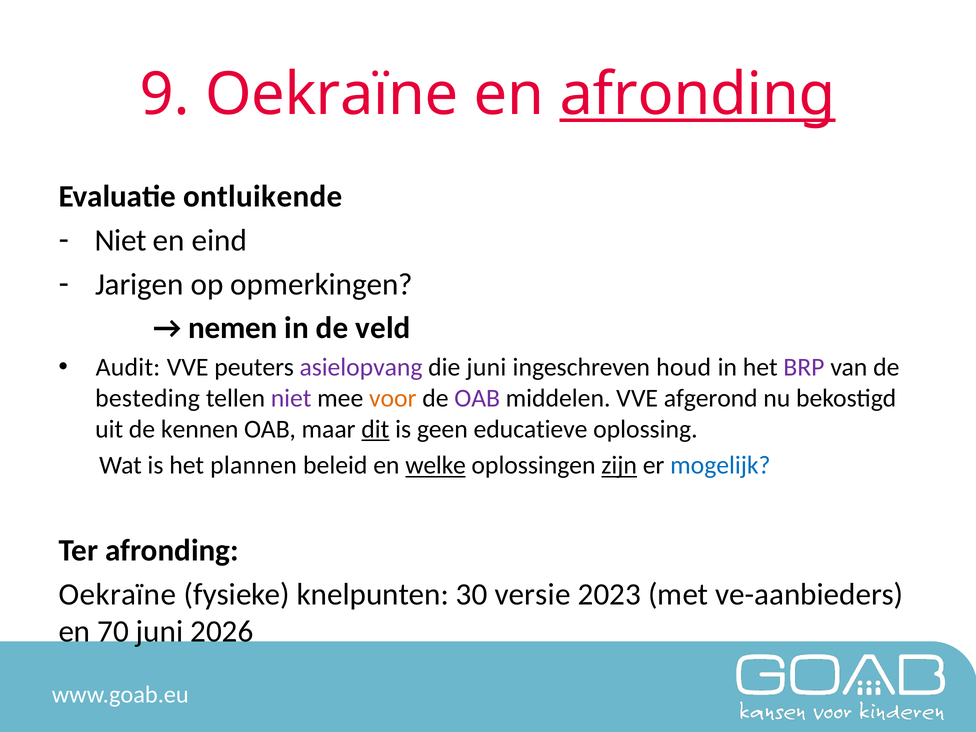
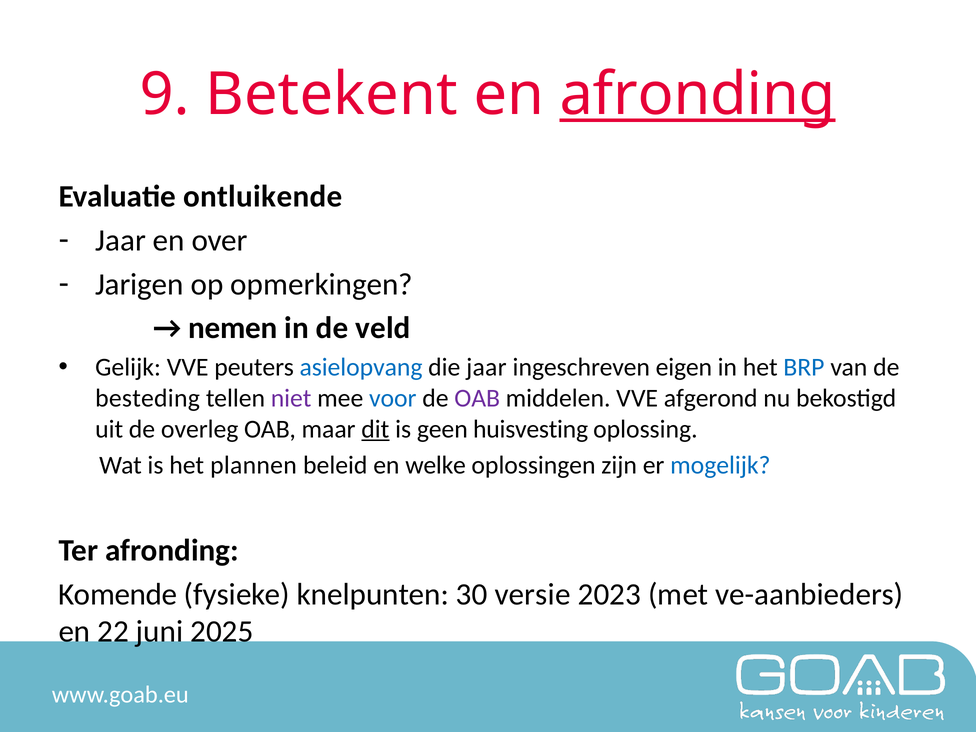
9 Oekraïne: Oekraïne -> Betekent
Niet at (121, 240): Niet -> Jaar
eind: eind -> over
Audit: Audit -> Gelijk
asielopvang colour: purple -> blue
die juni: juni -> jaar
houd: houd -> eigen
BRP colour: purple -> blue
voor colour: orange -> blue
kennen: kennen -> overleg
educatieve: educatieve -> huisvesting
welke underline: present -> none
zijn underline: present -> none
Oekraïne at (117, 594): Oekraïne -> Komende
70: 70 -> 22
2026: 2026 -> 2025
